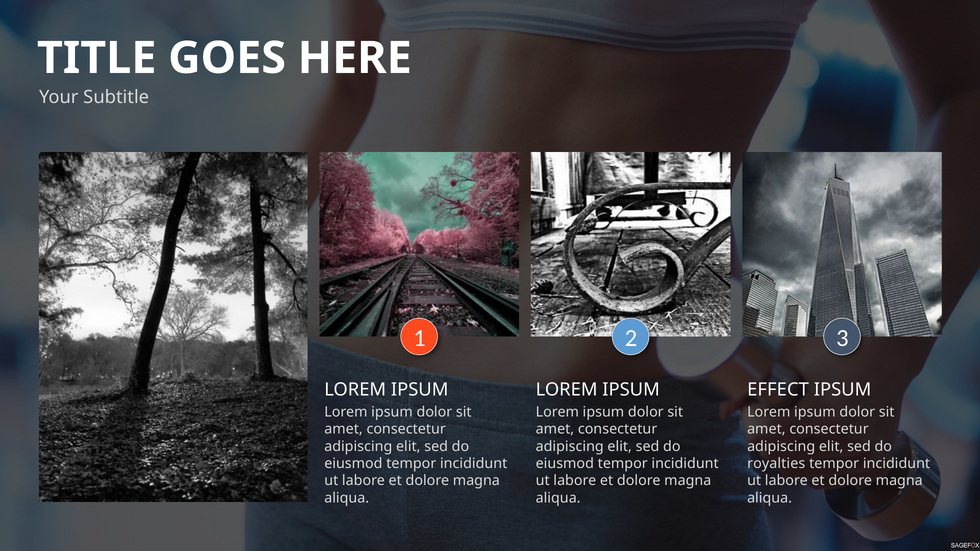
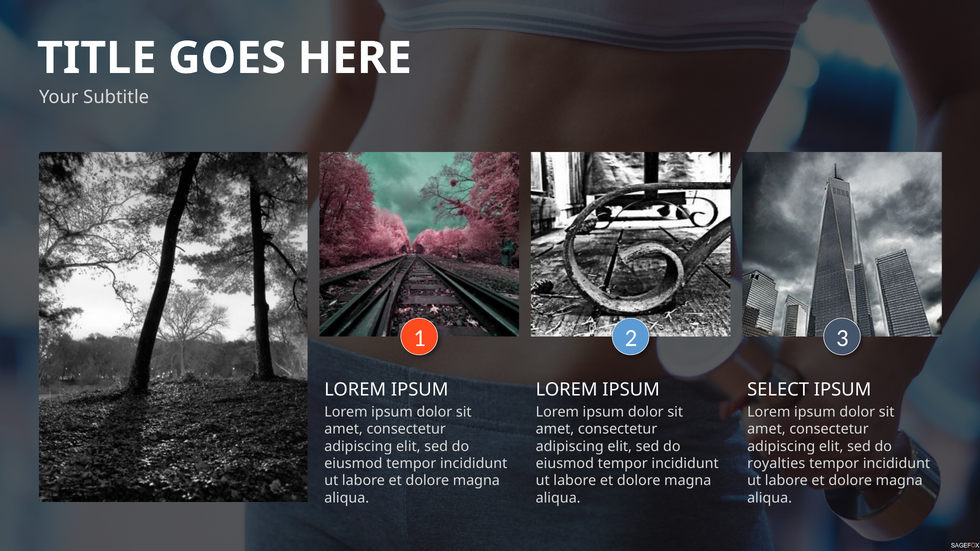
EFFECT: EFFECT -> SELECT
